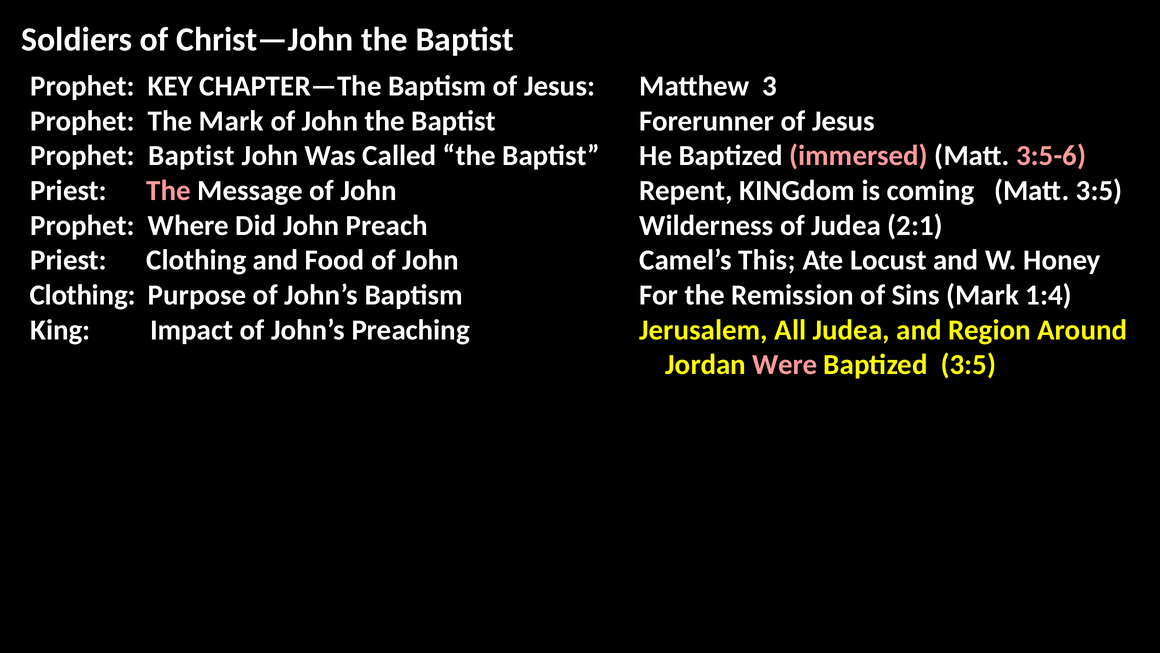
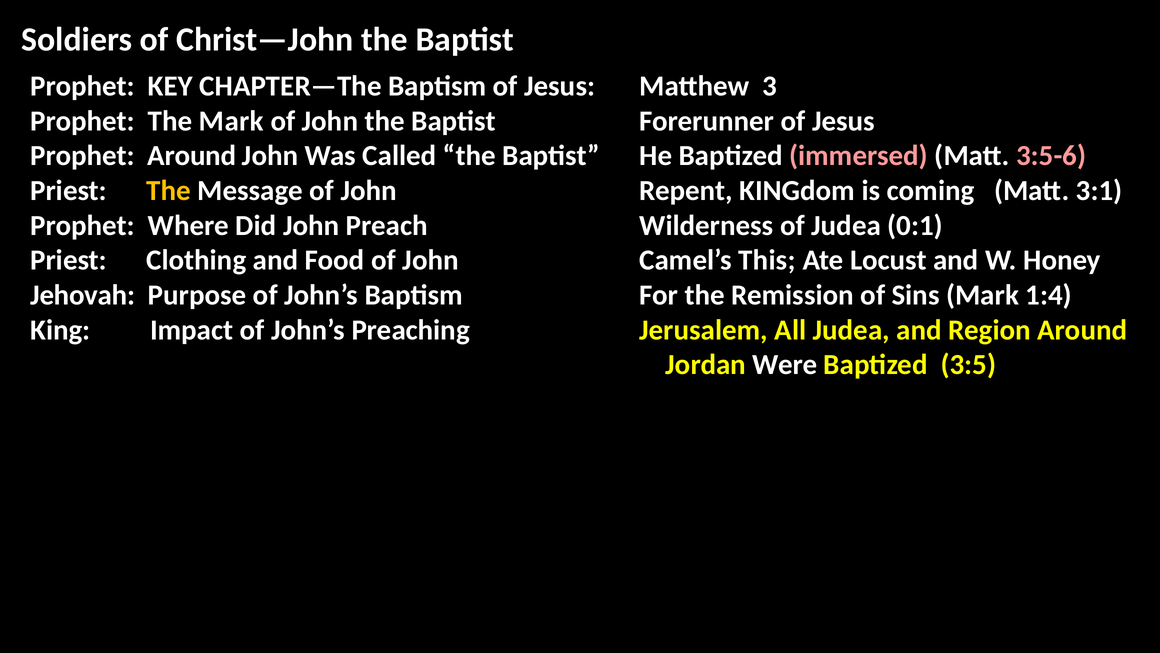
Prophet Baptist: Baptist -> Around
The at (169, 191) colour: pink -> yellow
Matt 3:5: 3:5 -> 3:1
2:1: 2:1 -> 0:1
Clothing at (83, 295): Clothing -> Jehovah
Were colour: pink -> white
